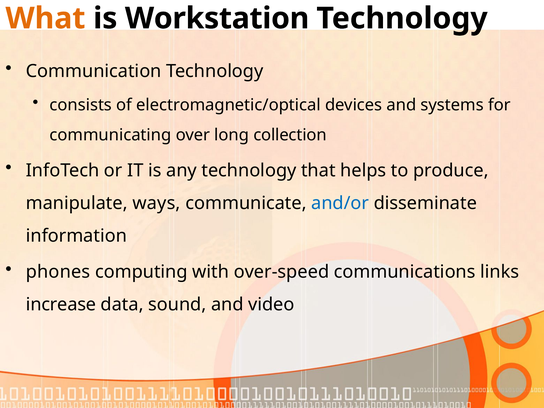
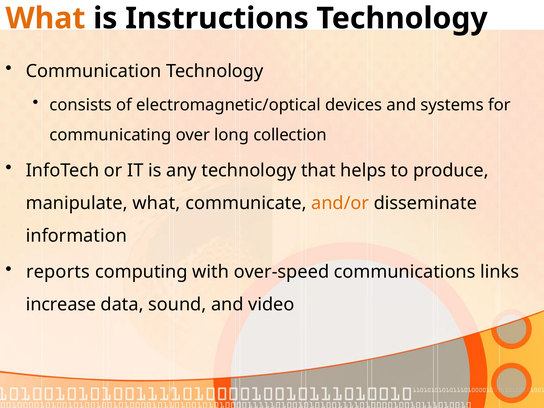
Workstation: Workstation -> Instructions
manipulate ways: ways -> what
and/or colour: blue -> orange
phones: phones -> reports
